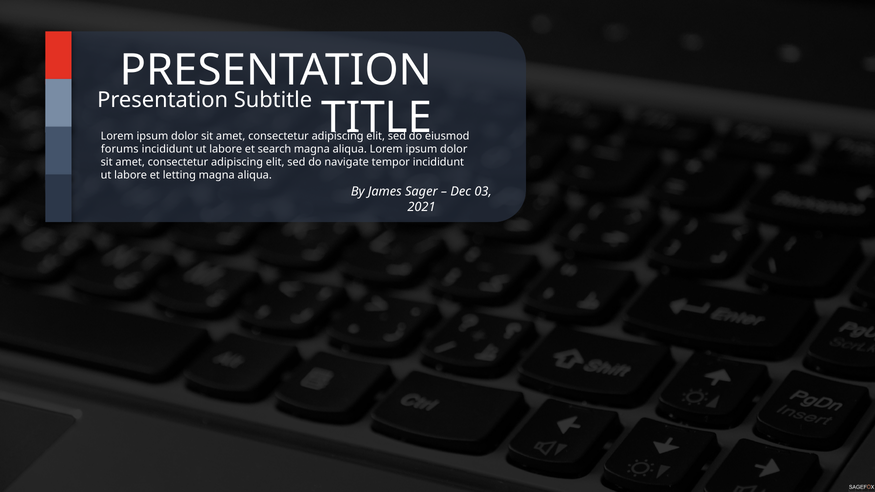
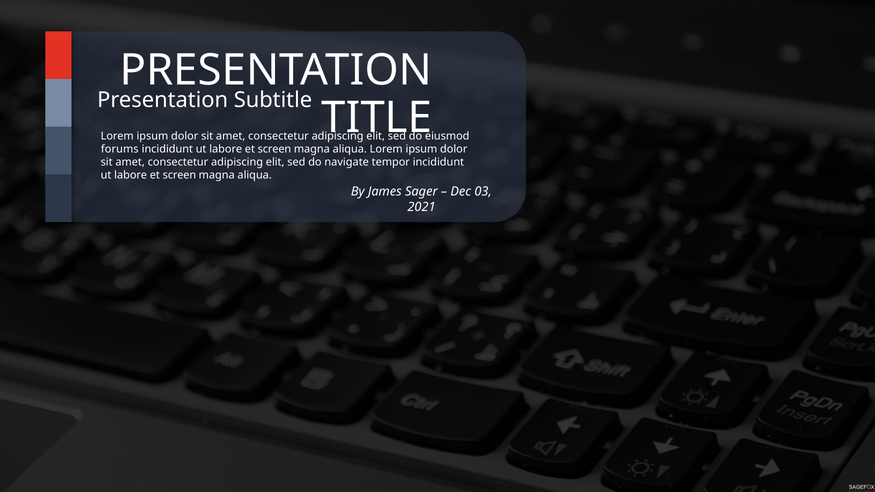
search at (274, 149): search -> screen
letting at (179, 175): letting -> screen
